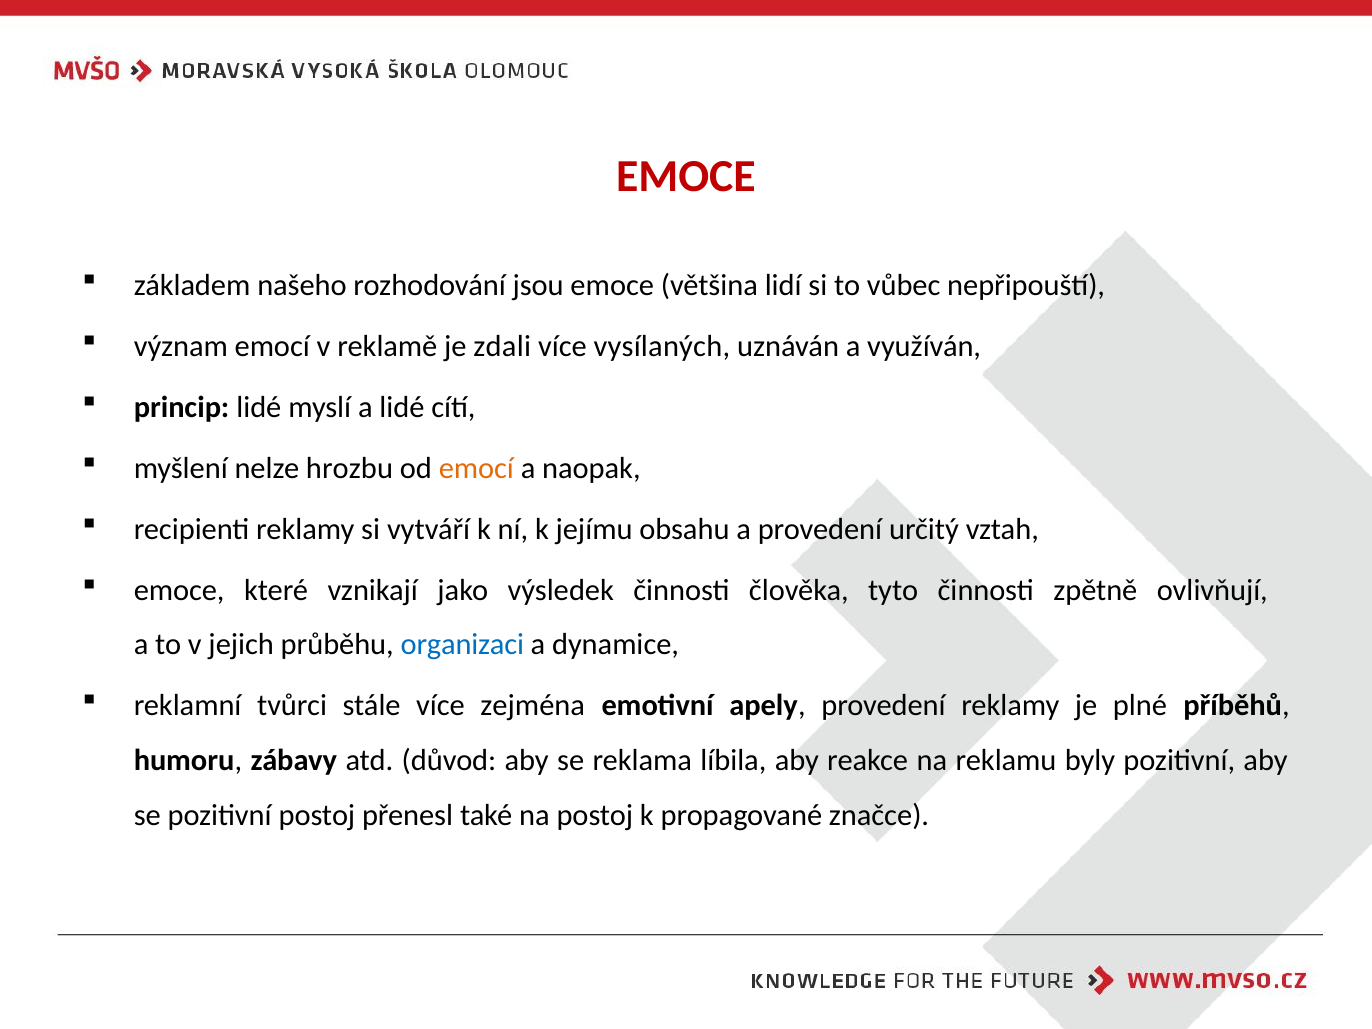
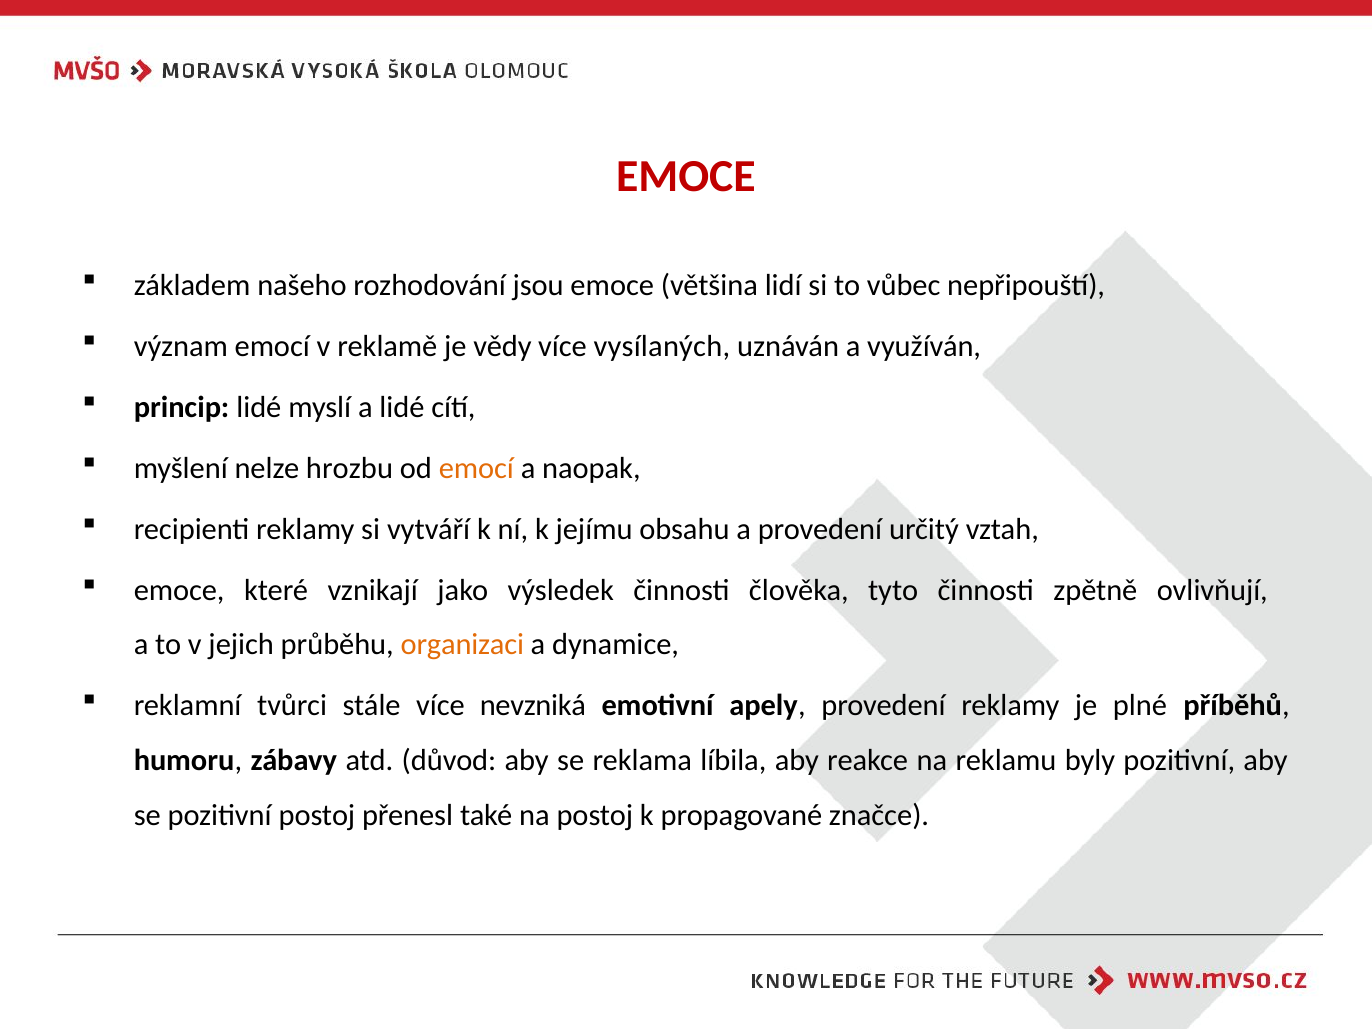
zdali: zdali -> vědy
organizaci colour: blue -> orange
zejména: zejména -> nevzniká
